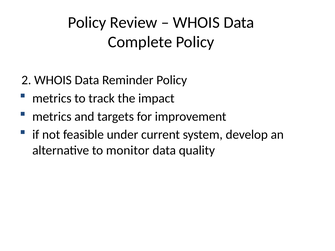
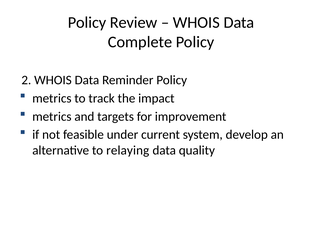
monitor: monitor -> relaying
